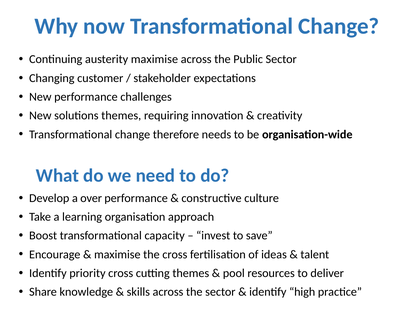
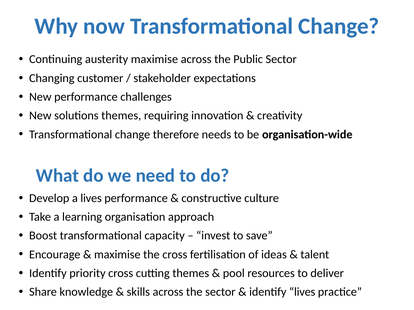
a over: over -> lives
identify high: high -> lives
